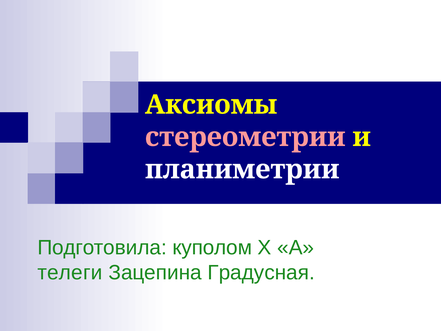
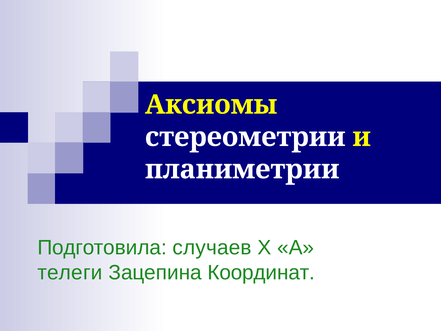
стереометрии colour: pink -> white
куполом: куполом -> случаев
Градусная: Градусная -> Координат
